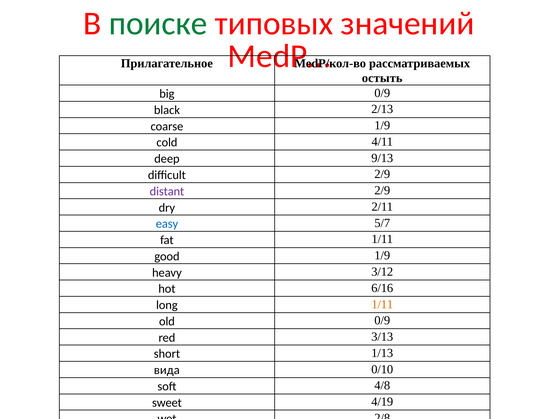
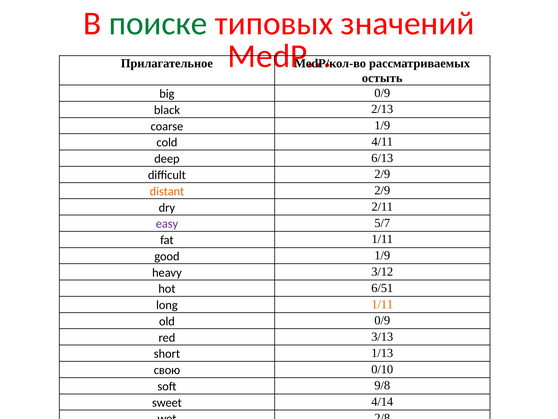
9/13: 9/13 -> 6/13
distant colour: purple -> orange
easy colour: blue -> purple
6/16: 6/16 -> 6/51
вида: вида -> свою
4/8: 4/8 -> 9/8
4/19: 4/19 -> 4/14
